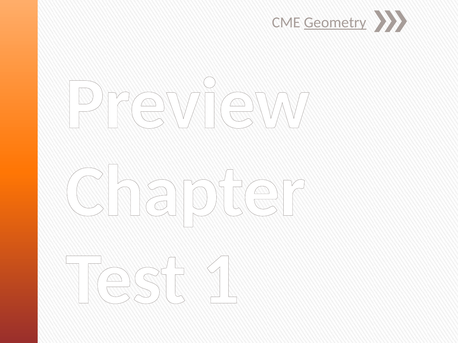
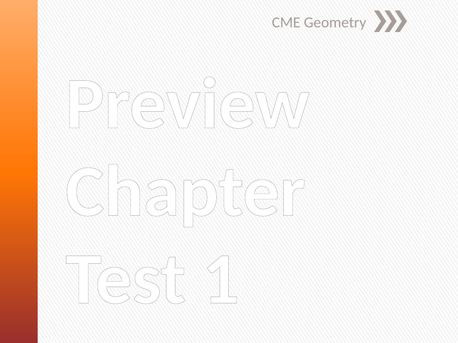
Geometry underline: present -> none
